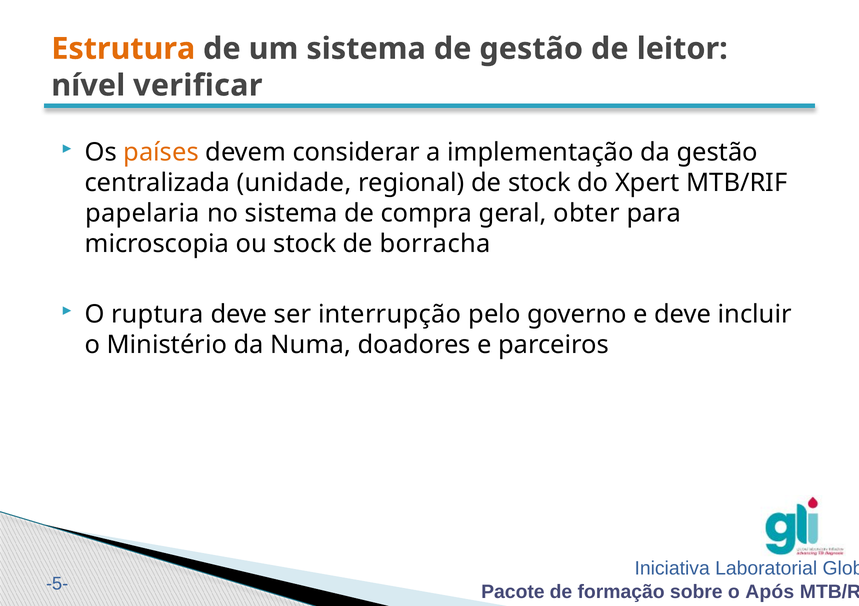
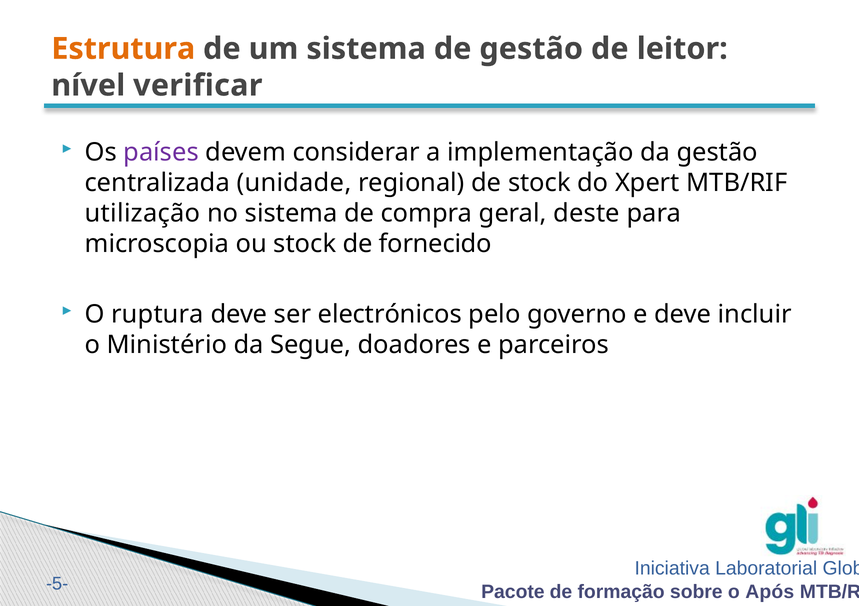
países colour: orange -> purple
papelaria: papelaria -> utilização
obter: obter -> deste
borracha: borracha -> fornecido
interrupção: interrupção -> electrónicos
Numa: Numa -> Segue
